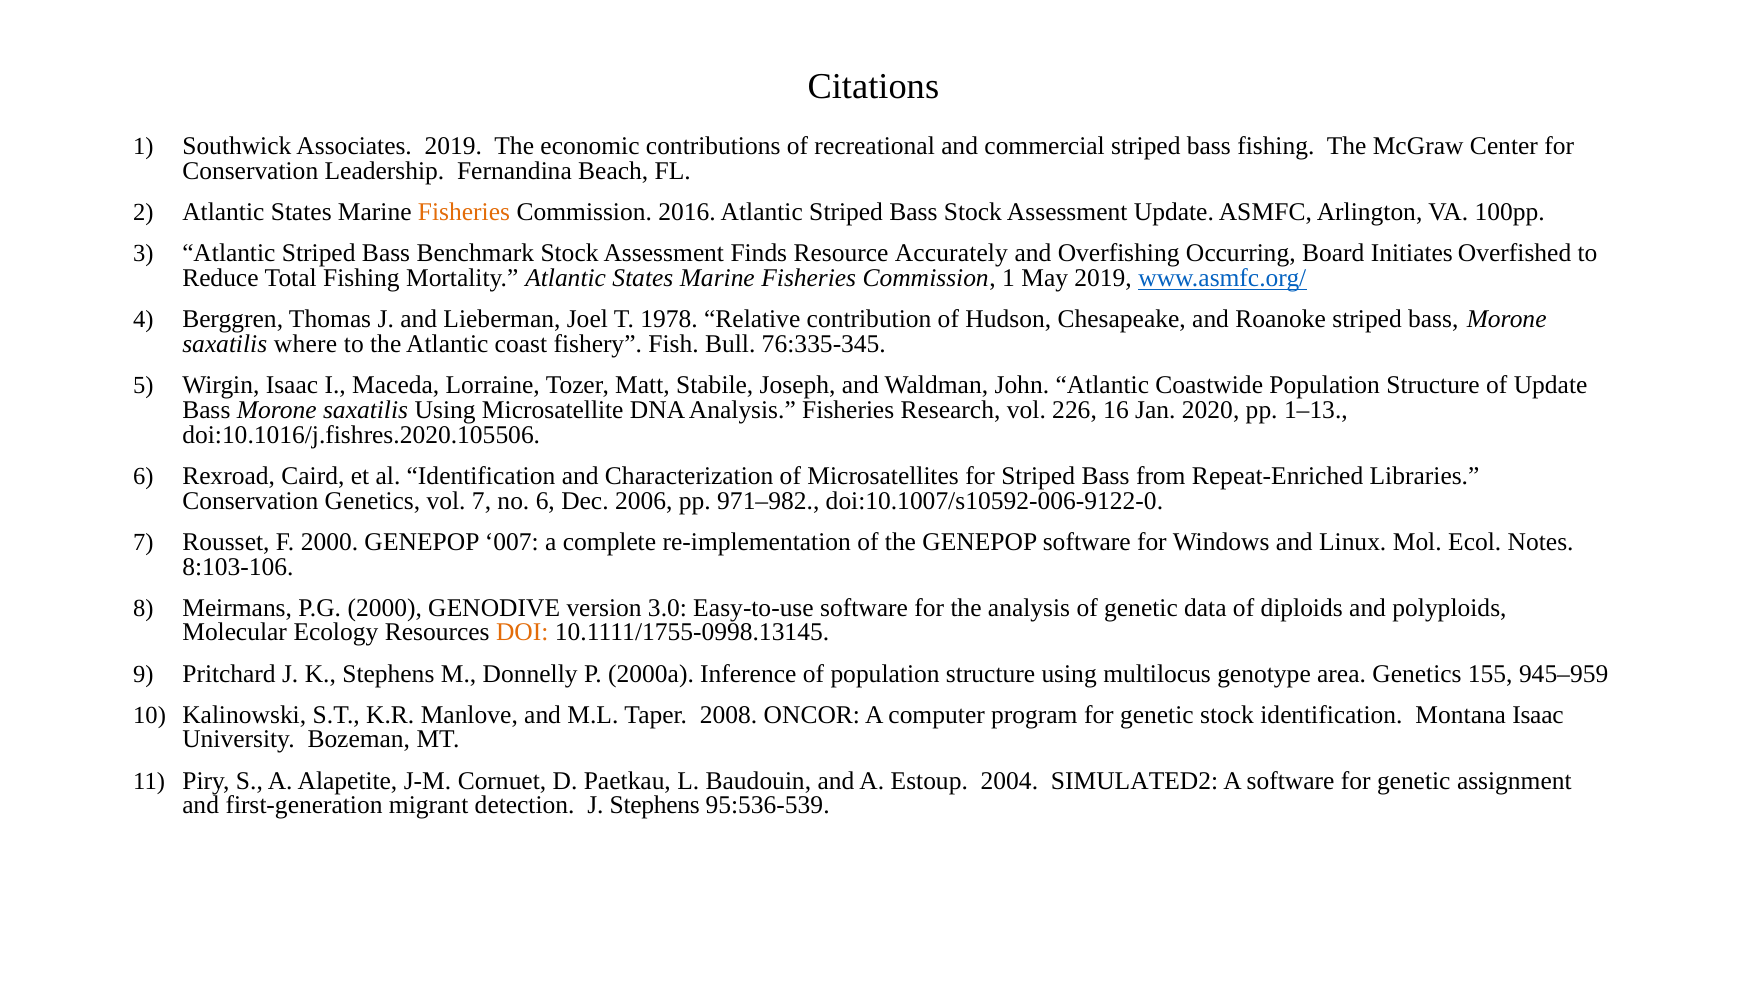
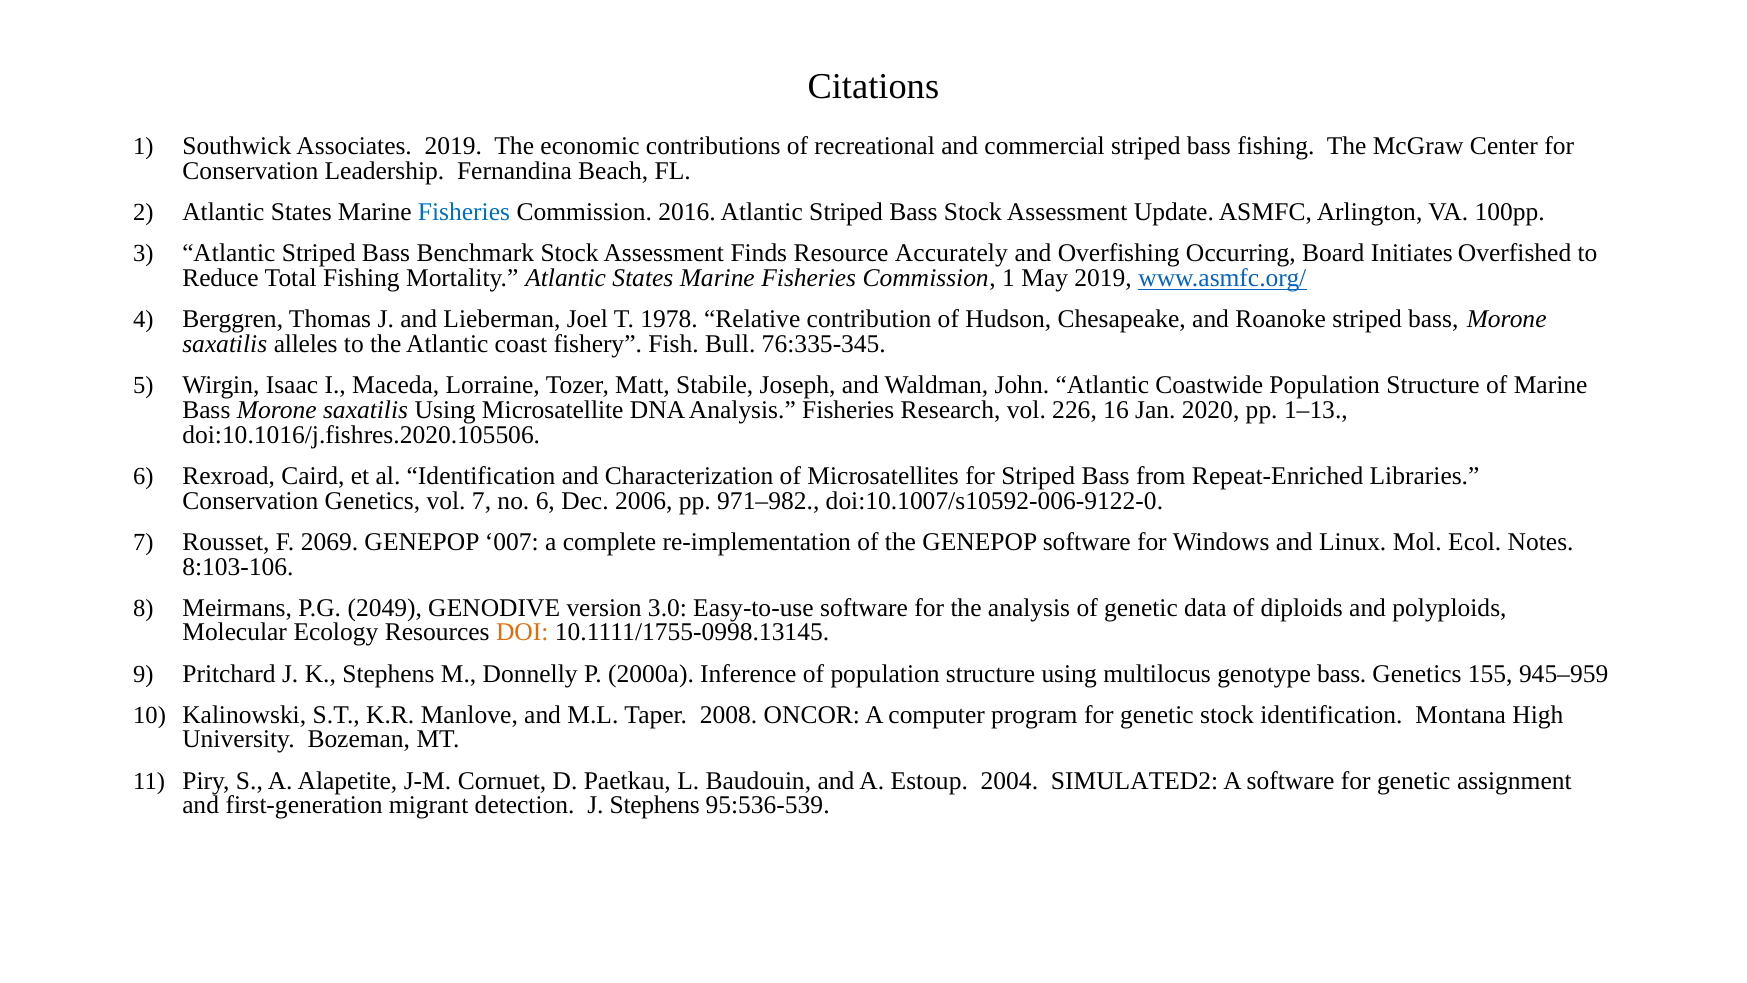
Fisheries at (464, 212) colour: orange -> blue
where: where -> alleles
of Update: Update -> Marine
F 2000: 2000 -> 2069
P.G 2000: 2000 -> 2049
genotype area: area -> bass
Montana Isaac: Isaac -> High
